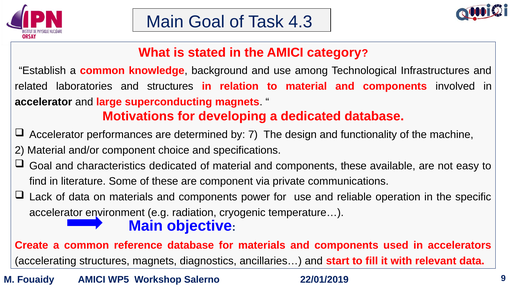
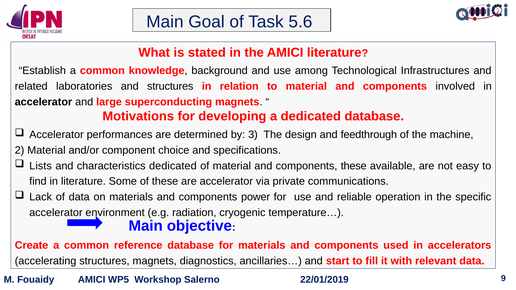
4.3: 4.3 -> 5.6
AMICI category: category -> literature
7: 7 -> 3
functionality: functionality -> feedthrough
Goal at (41, 166): Goal -> Lists
are component: component -> accelerator
